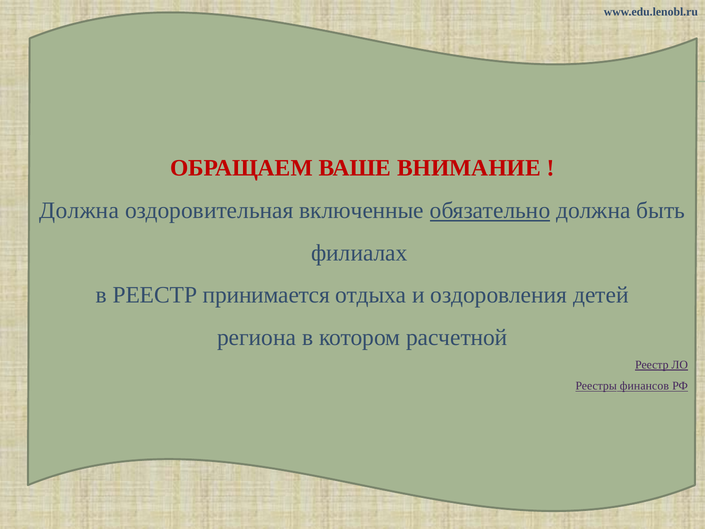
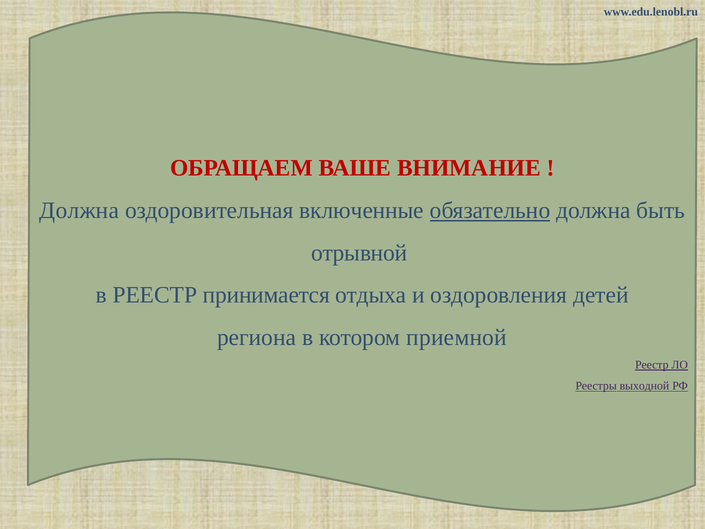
филиалах: филиалах -> отрывной
расчетной: расчетной -> приемной
финансов: финансов -> выходной
